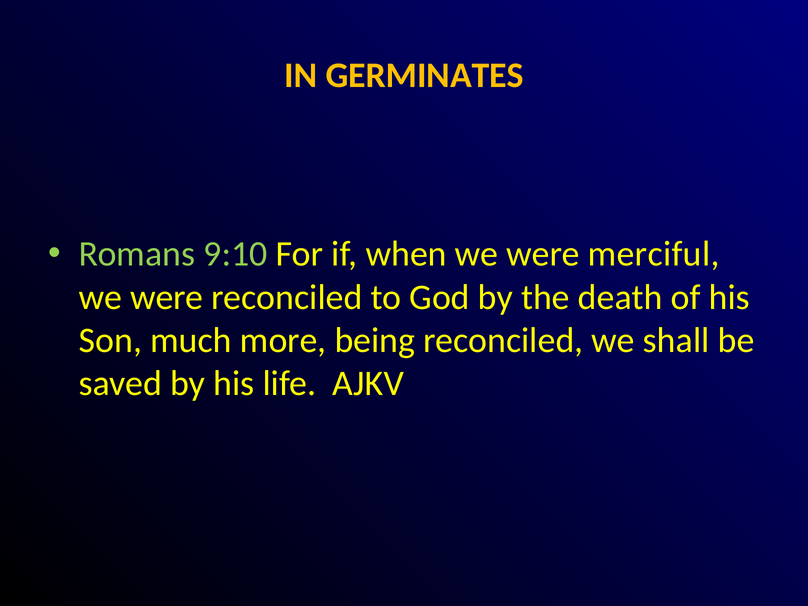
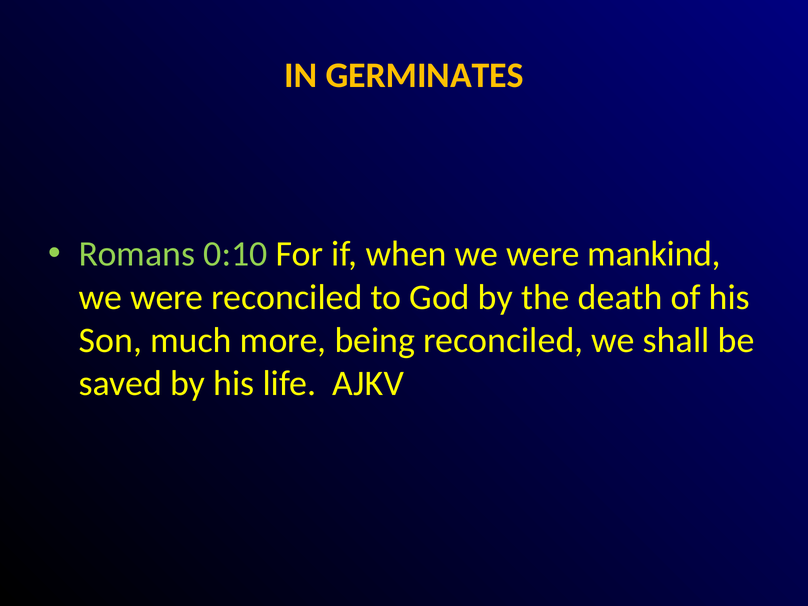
9:10: 9:10 -> 0:10
merciful: merciful -> mankind
